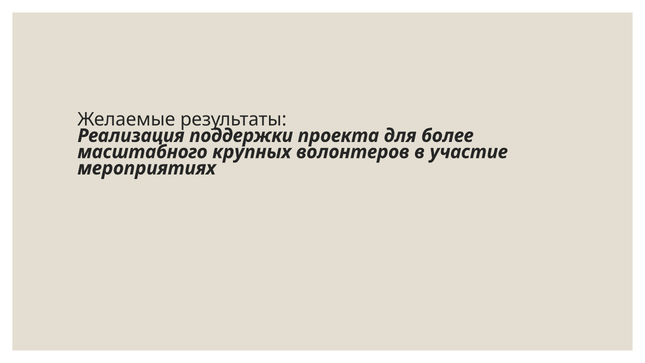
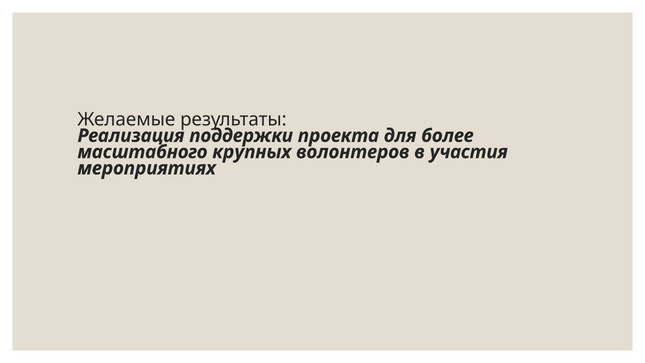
участие: участие -> участия
